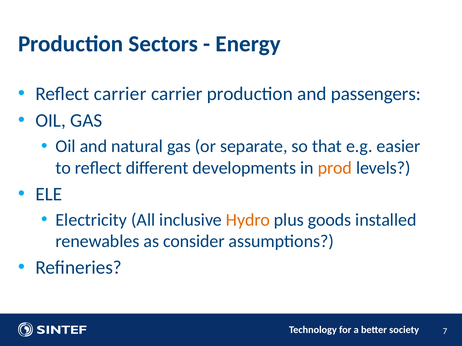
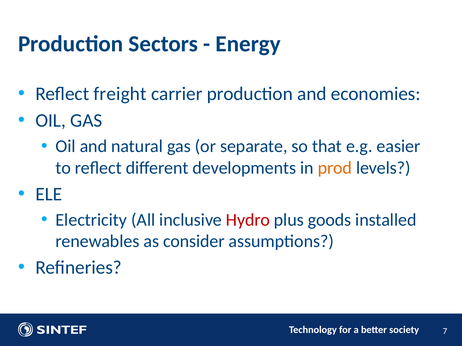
Reflect carrier: carrier -> freight
passengers: passengers -> economies
Hydro colour: orange -> red
